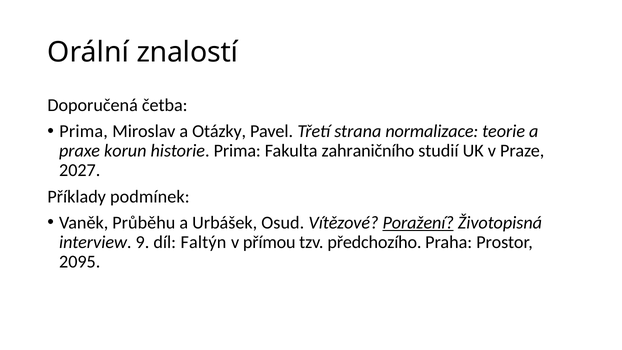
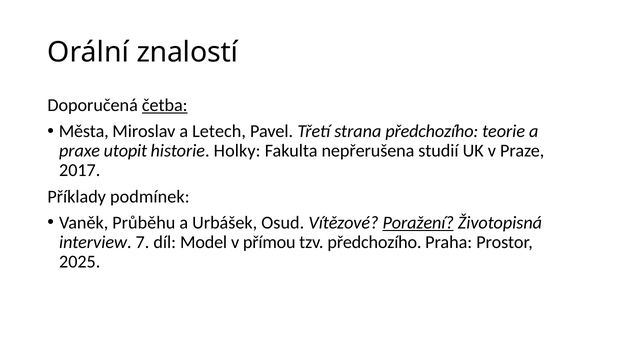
četba underline: none -> present
Prima at (84, 131): Prima -> Města
Otázky: Otázky -> Letech
strana normalizace: normalizace -> předchozího
korun: korun -> utopit
historie Prima: Prima -> Holky
zahraničního: zahraničního -> nepřerušena
2027: 2027 -> 2017
9: 9 -> 7
Faltýn: Faltýn -> Model
2095: 2095 -> 2025
